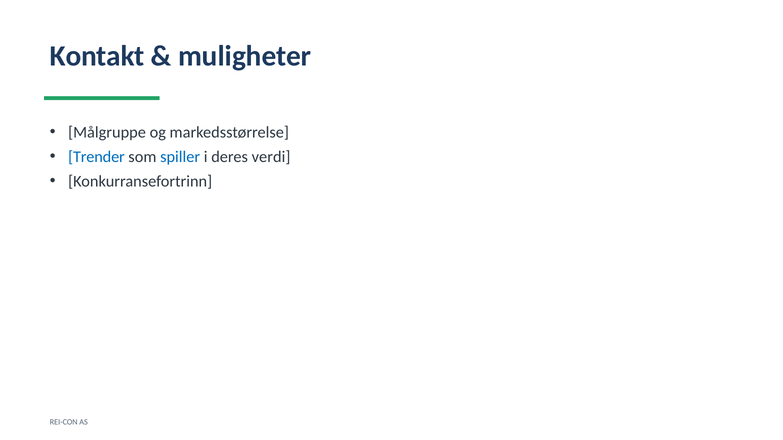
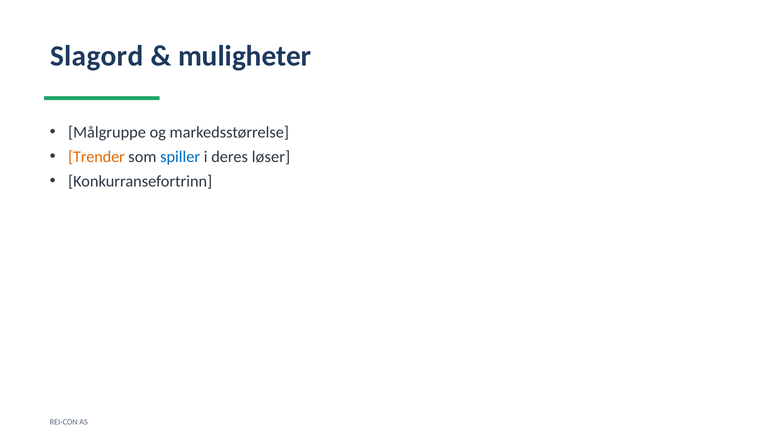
Kontakt: Kontakt -> Slagord
Trender colour: blue -> orange
verdi: verdi -> løser
